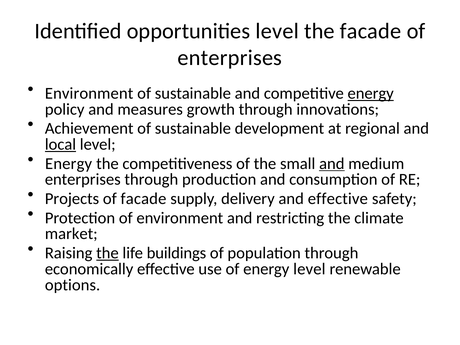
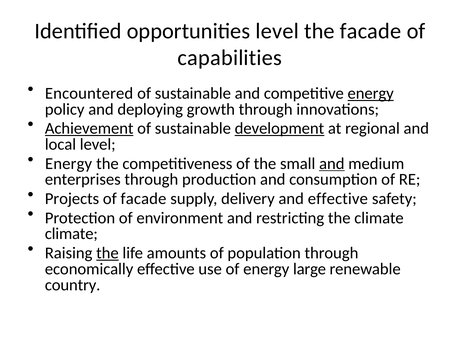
enterprises at (230, 58): enterprises -> capabilities
Environment at (89, 93): Environment -> Encountered
measures: measures -> deploying
Achievement underline: none -> present
development underline: none -> present
local underline: present -> none
market at (71, 234): market -> climate
buildings: buildings -> amounts
energy level: level -> large
options: options -> country
